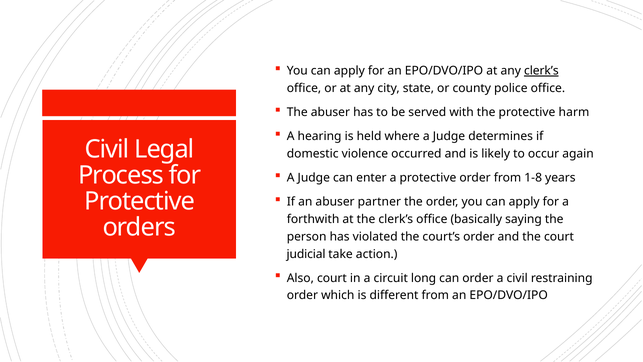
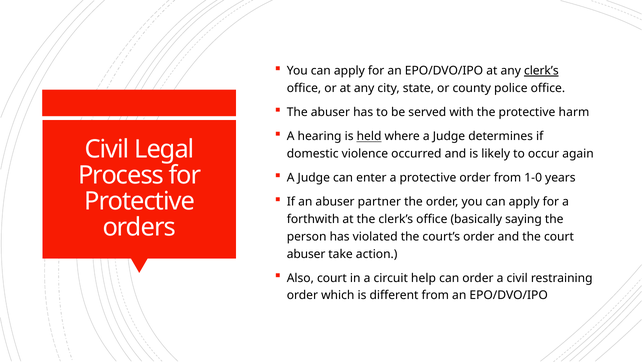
held underline: none -> present
1-8: 1-8 -> 1-0
judicial at (306, 254): judicial -> abuser
long: long -> help
